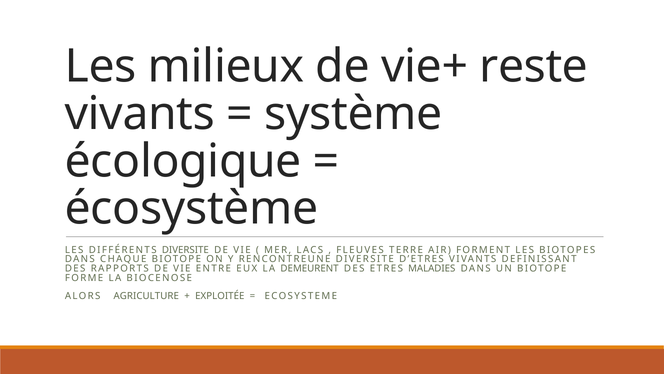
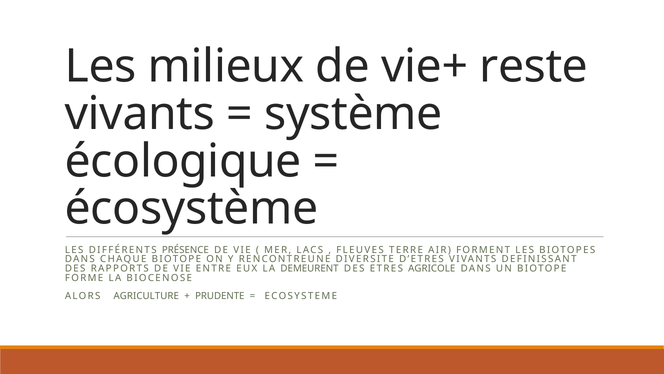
DIFFÉRENTS DIVERSITE: DIVERSITE -> PRÉSENCE
MALADIES: MALADIES -> AGRICOLE
EXPLOITÉE: EXPLOITÉE -> PRUDENTE
